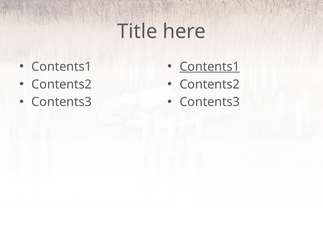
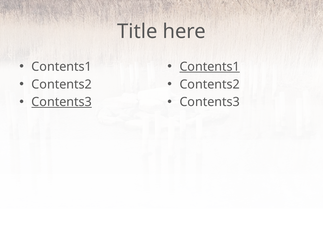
Contents3 at (62, 102) underline: none -> present
